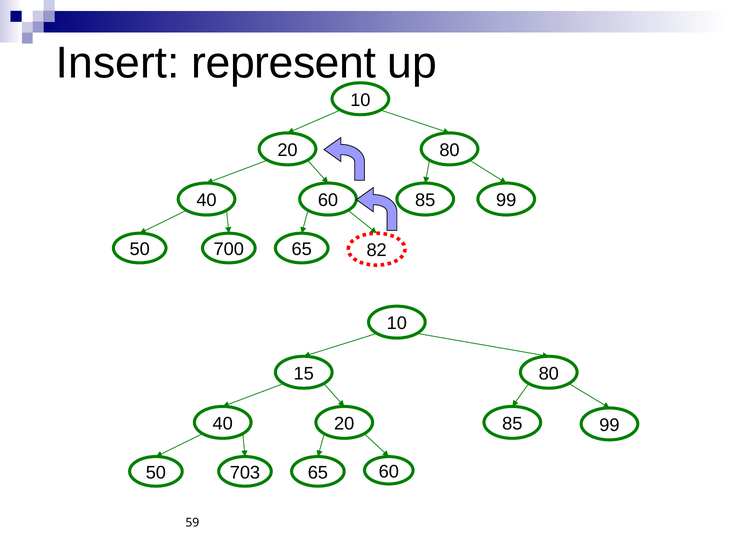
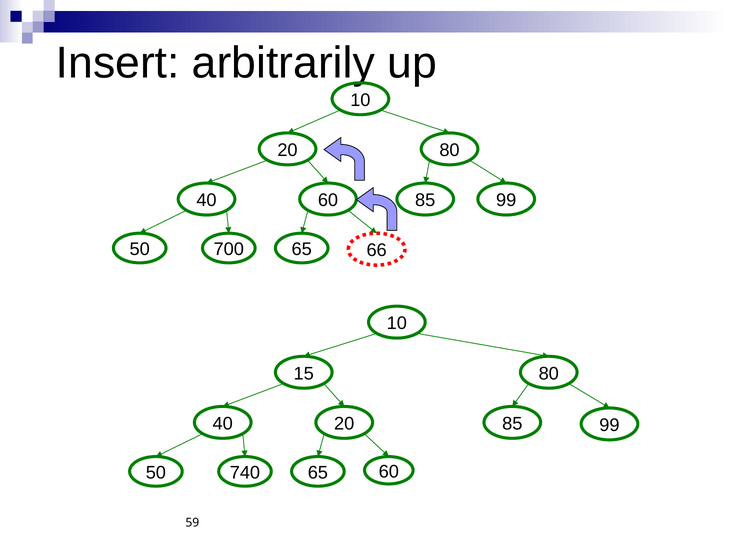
represent: represent -> arbitrarily
82: 82 -> 66
703: 703 -> 740
